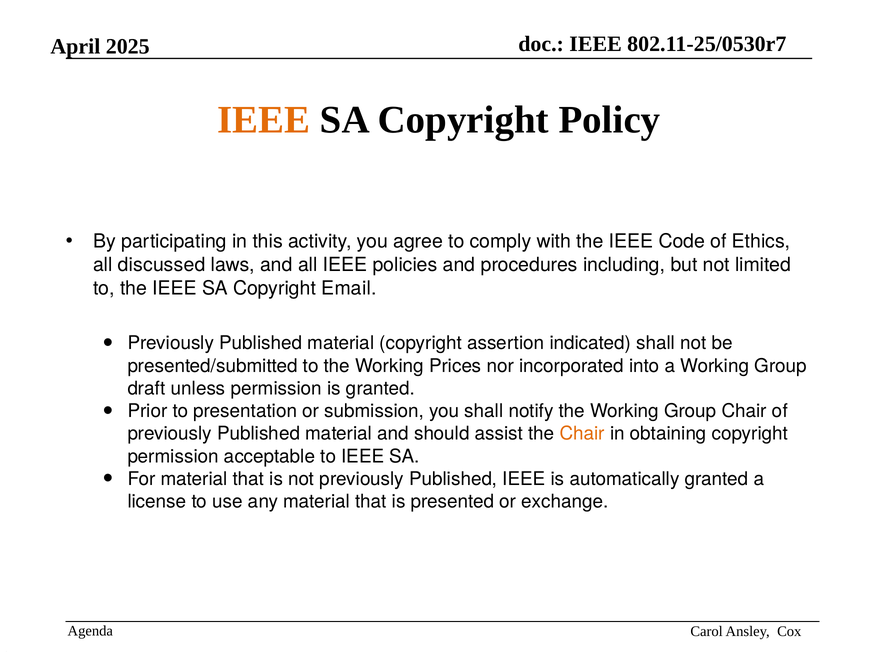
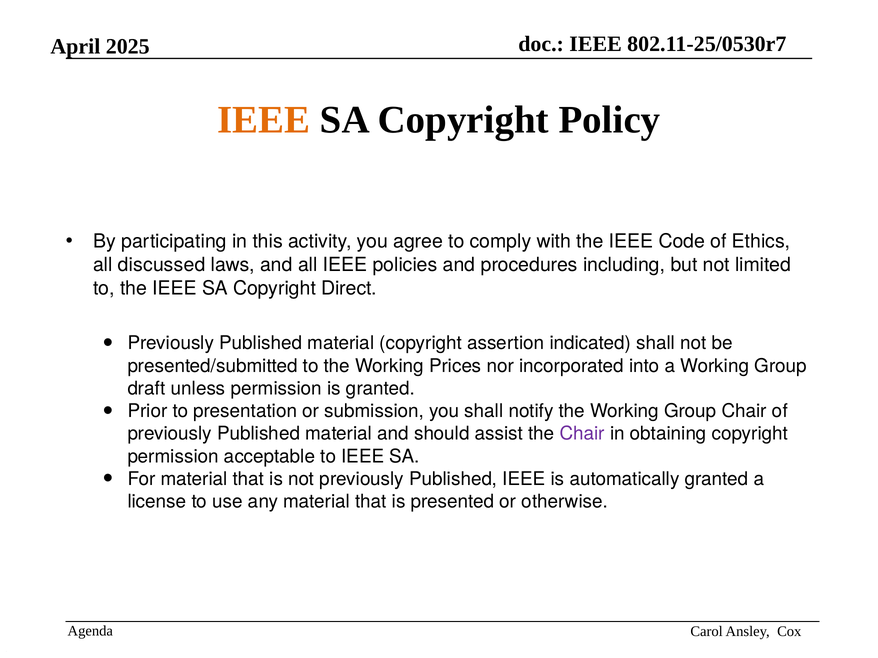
Email: Email -> Direct
Chair at (582, 434) colour: orange -> purple
exchange: exchange -> otherwise
